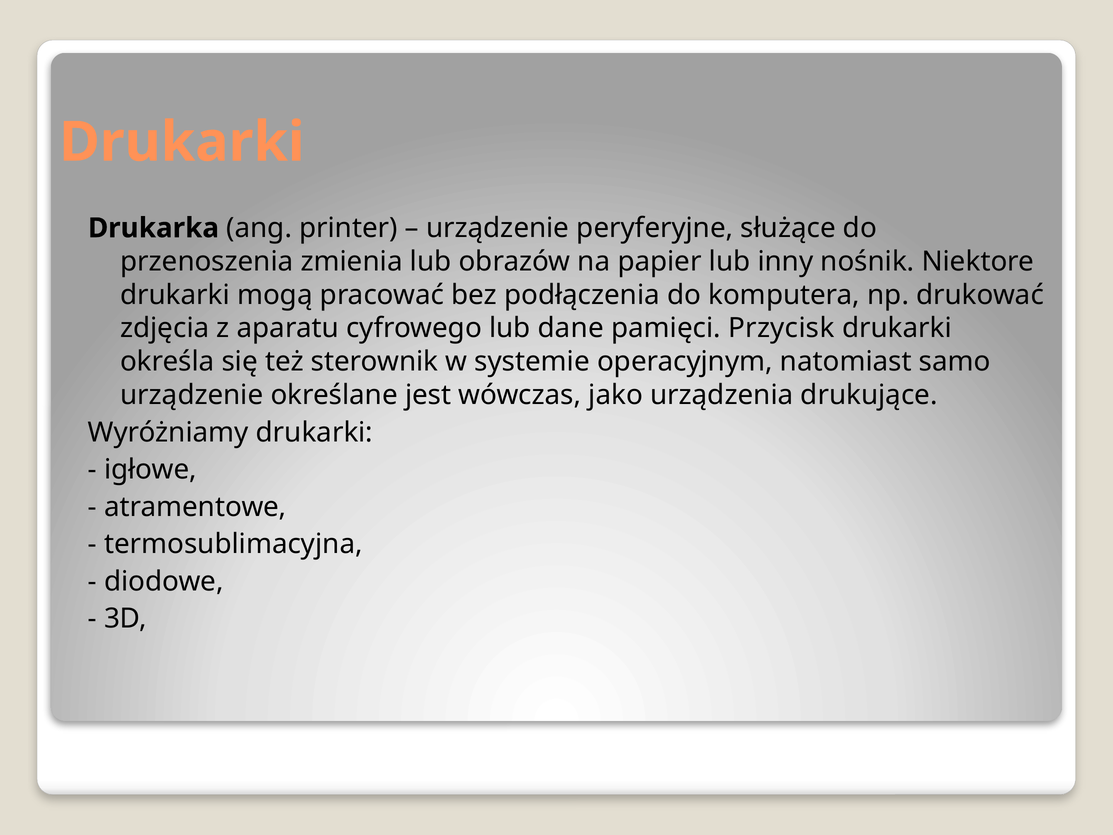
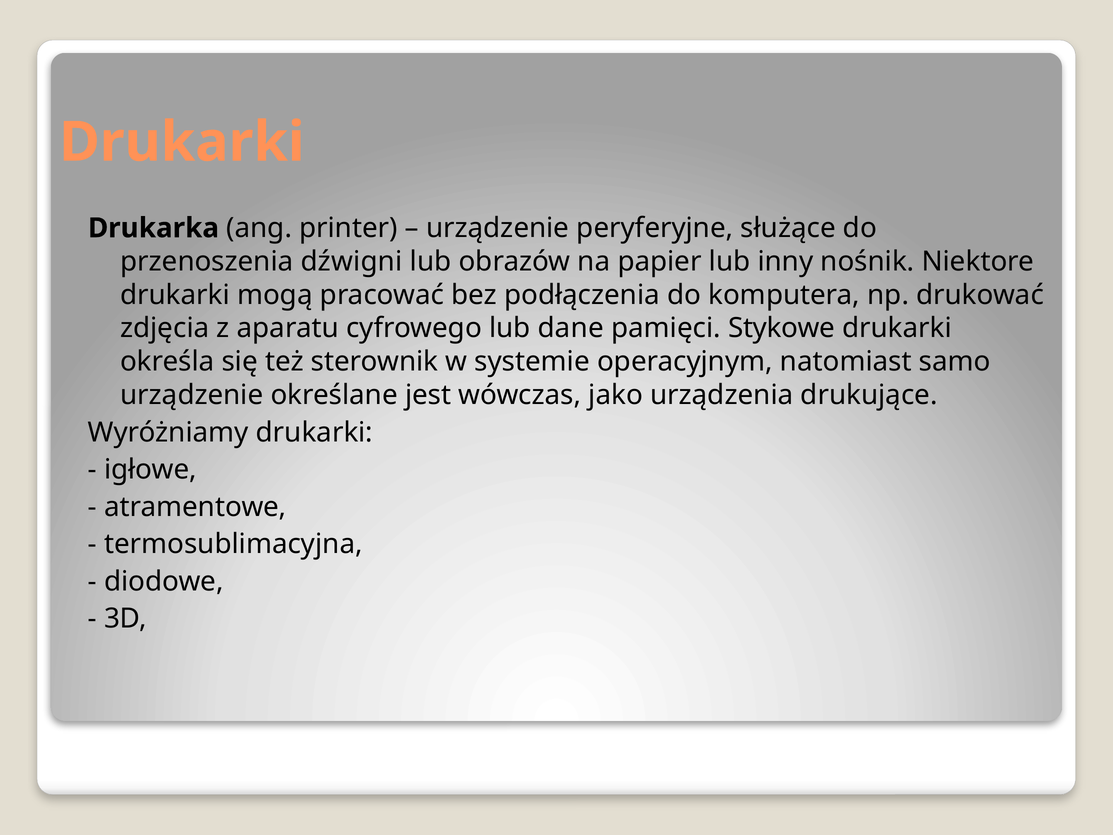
zmienia: zmienia -> dźwigni
Przycisk: Przycisk -> Stykowe
